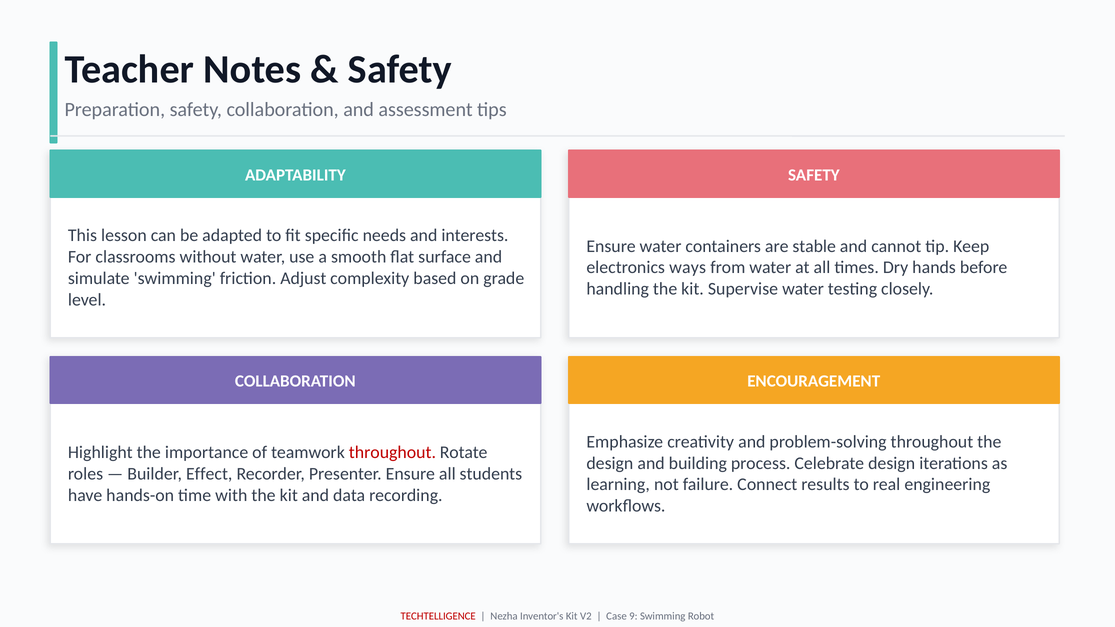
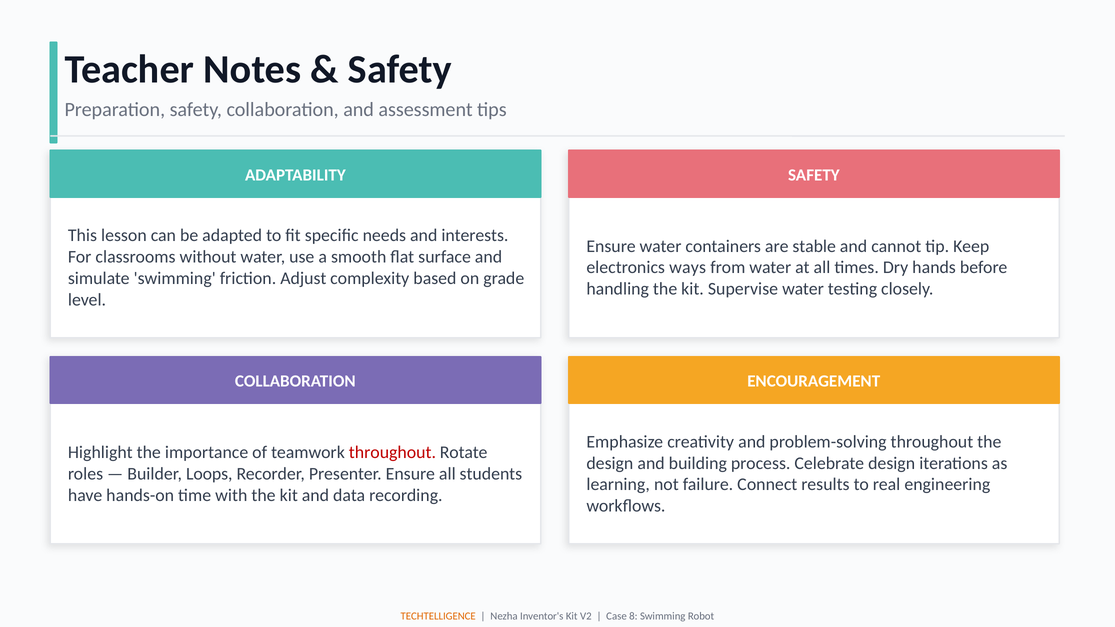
Effect: Effect -> Loops
TECHTELLIGENCE colour: red -> orange
9: 9 -> 8
